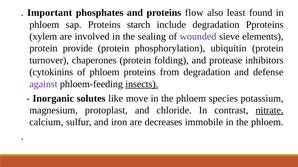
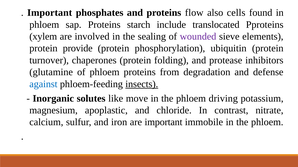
least: least -> cells
include degradation: degradation -> translocated
cytokinins: cytokinins -> glutamine
against colour: purple -> blue
species: species -> driving
protoplast: protoplast -> apoplastic
nitrate underline: present -> none
are decreases: decreases -> important
